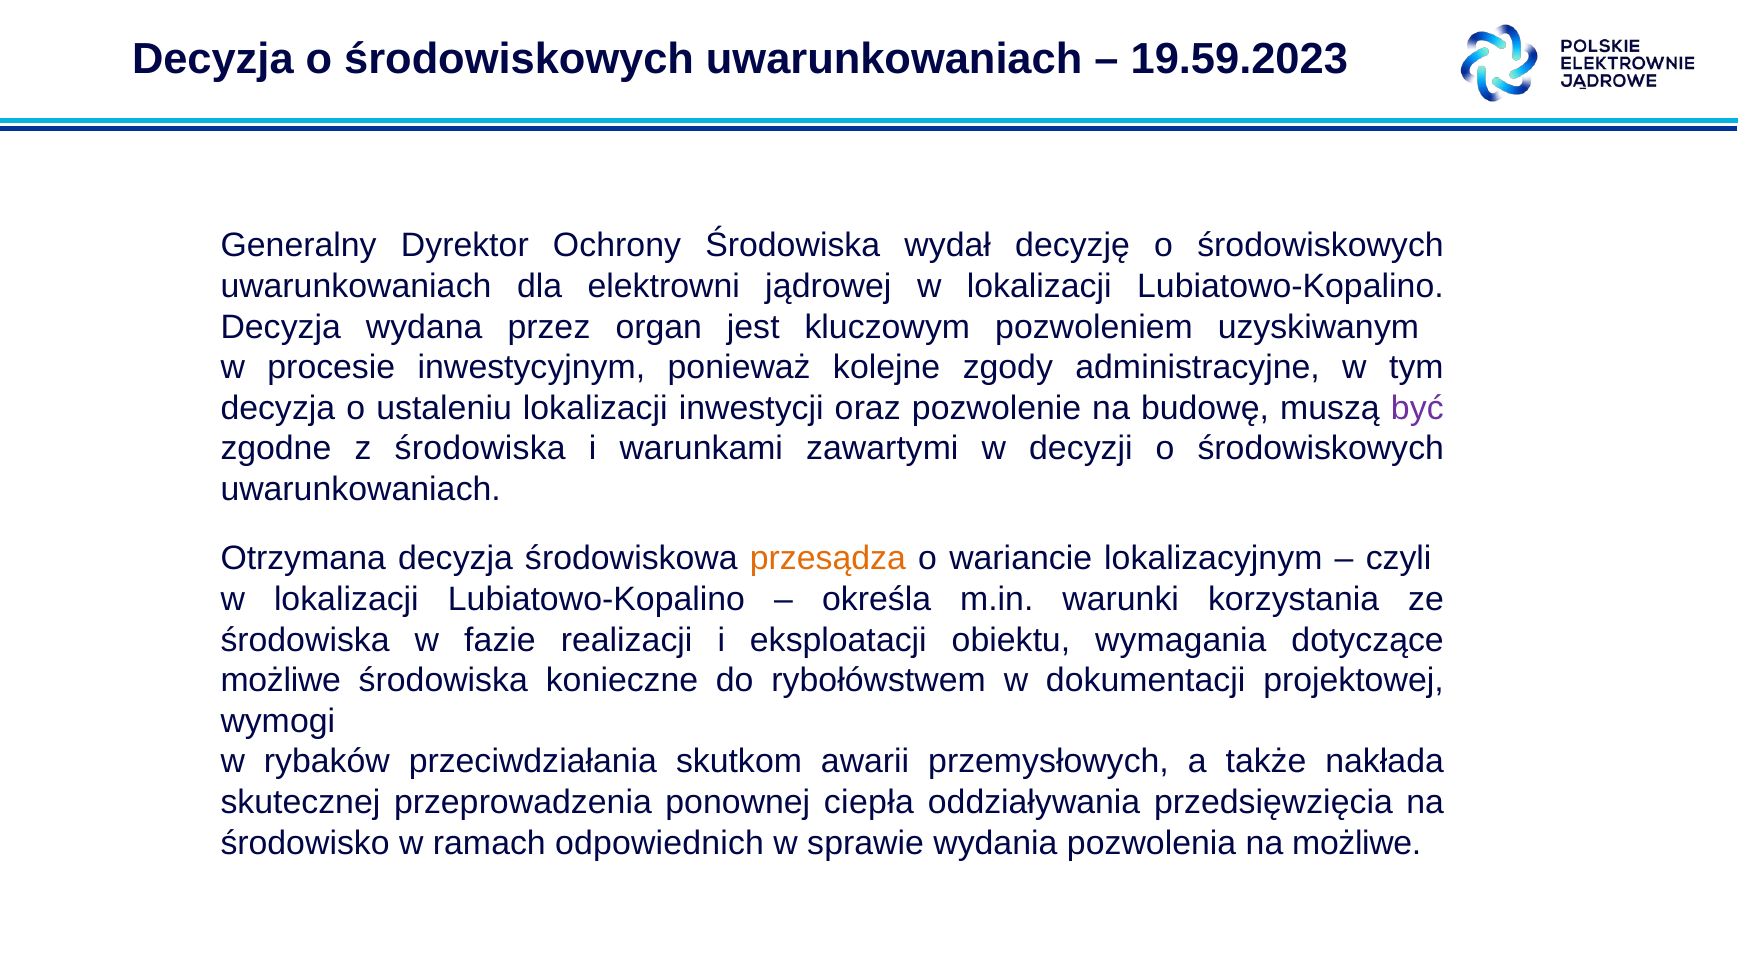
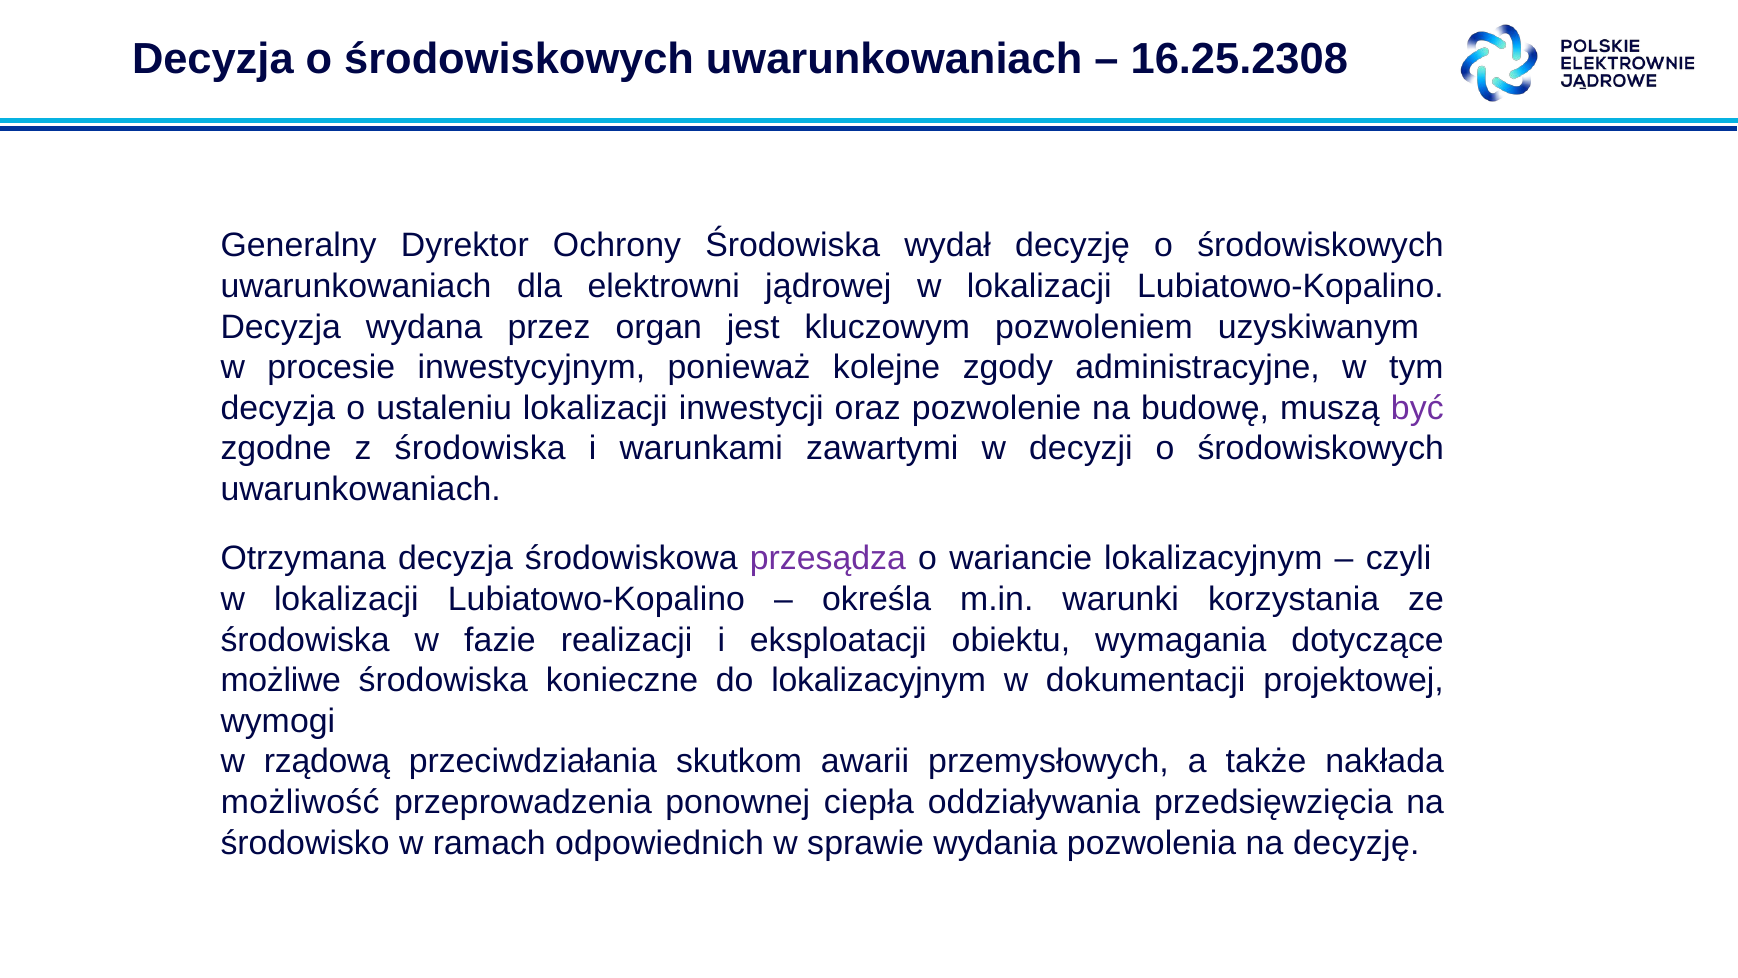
19.59.2023: 19.59.2023 -> 16.25.2308
przesądza colour: orange -> purple
do rybołówstwem: rybołówstwem -> lokalizacyjnym
rybaków: rybaków -> rządową
skutecznej: skutecznej -> możliwość
na możliwe: możliwe -> decyzję
